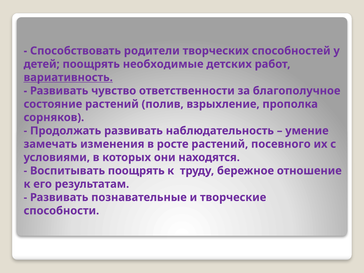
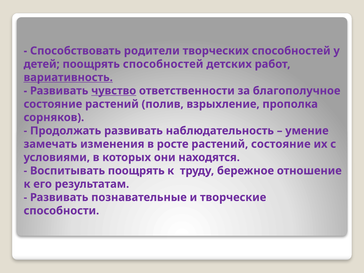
поощрять необходимые: необходимые -> способностей
чувство underline: none -> present
растений посевного: посевного -> состояние
